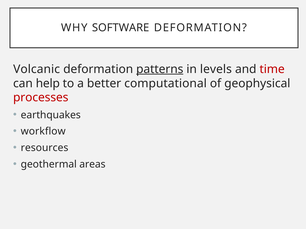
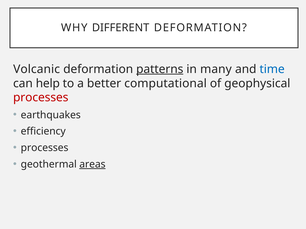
SOFTWARE: SOFTWARE -> DIFFERENT
levels: levels -> many
time colour: red -> blue
workflow: workflow -> efficiency
resources at (45, 148): resources -> processes
areas underline: none -> present
